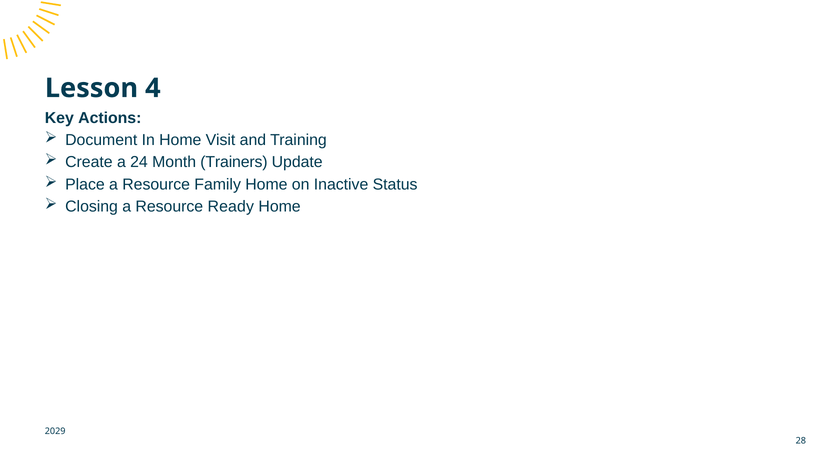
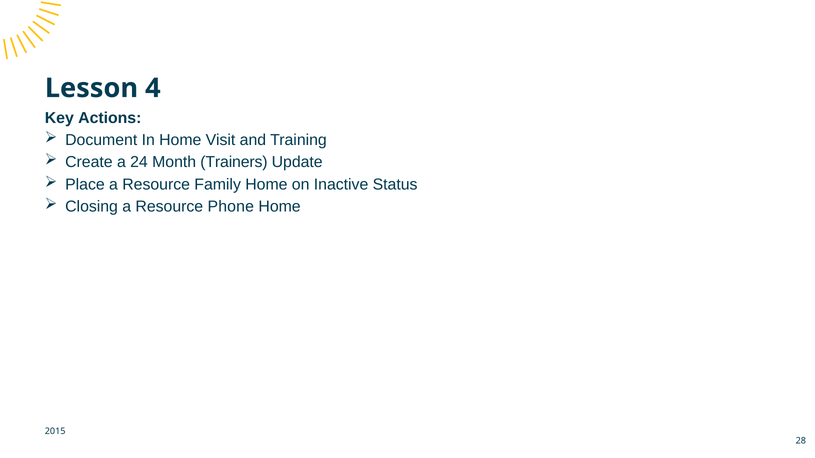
Ready: Ready -> Phone
2029: 2029 -> 2015
